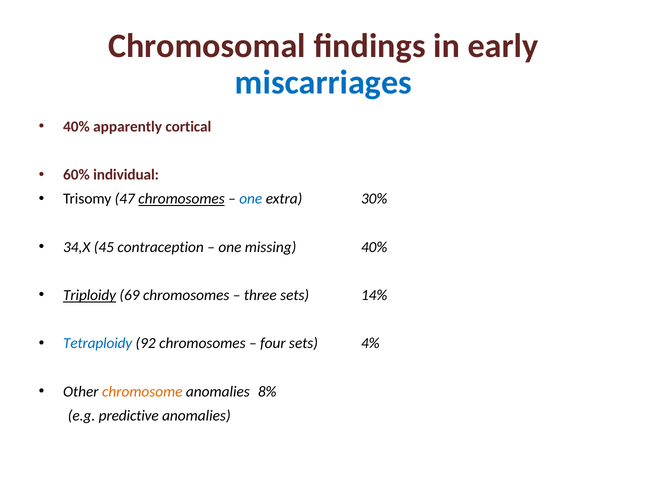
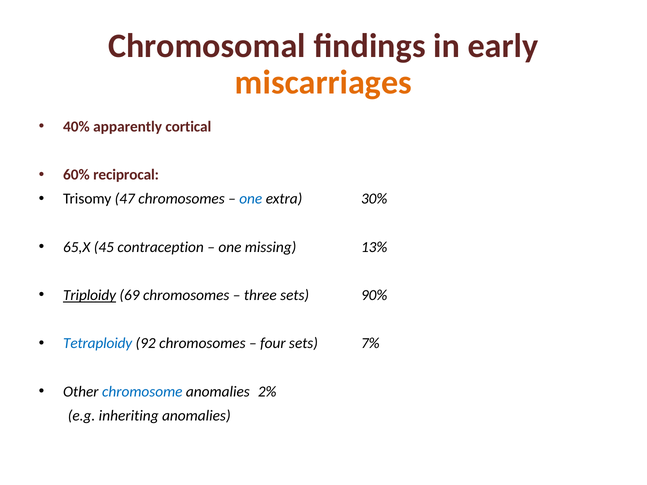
miscarriages colour: blue -> orange
individual: individual -> reciprocal
chromosomes at (182, 199) underline: present -> none
34,X: 34,X -> 65,X
missing 40%: 40% -> 13%
14%: 14% -> 90%
4%: 4% -> 7%
chromosome colour: orange -> blue
8%: 8% -> 2%
predictive: predictive -> inheriting
